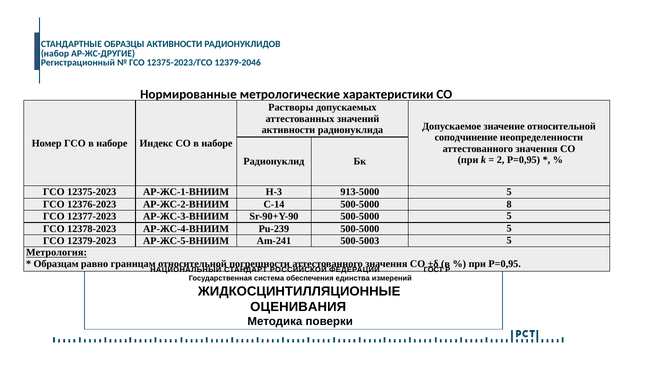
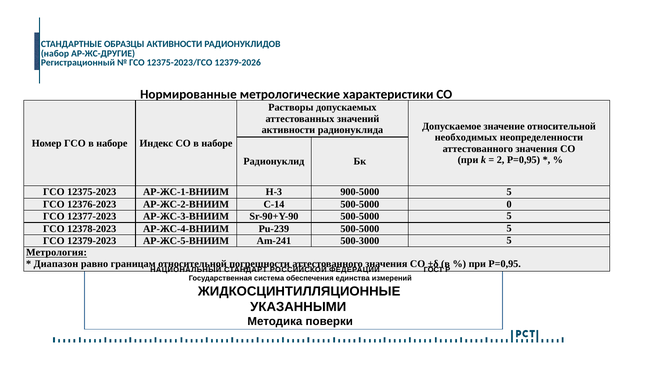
12379-2046: 12379-2046 -> 12379-2026
соподчинение: соподчинение -> необходимых
913-5000: 913-5000 -> 900-5000
8: 8 -> 0
500-5003: 500-5003 -> 500-3000
Образцам: Образцам -> Диапазон
ОЦЕНИВАНИЯ: ОЦЕНИВАНИЯ -> УКАЗАННЫМИ
